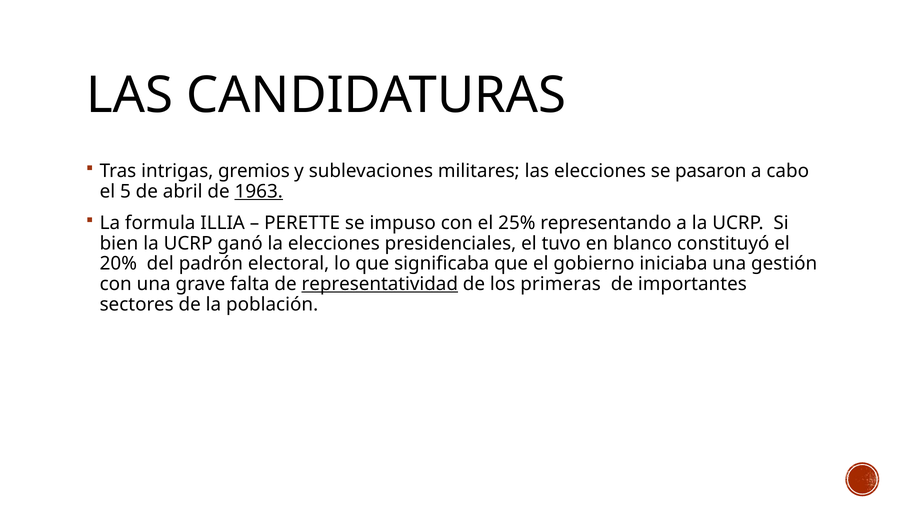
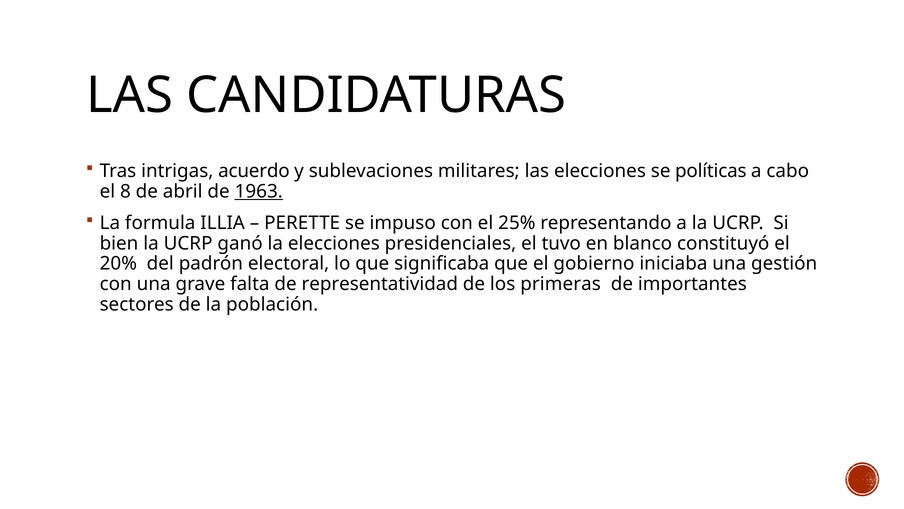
gremios: gremios -> acuerdo
pasaron: pasaron -> políticas
5: 5 -> 8
representatividad underline: present -> none
